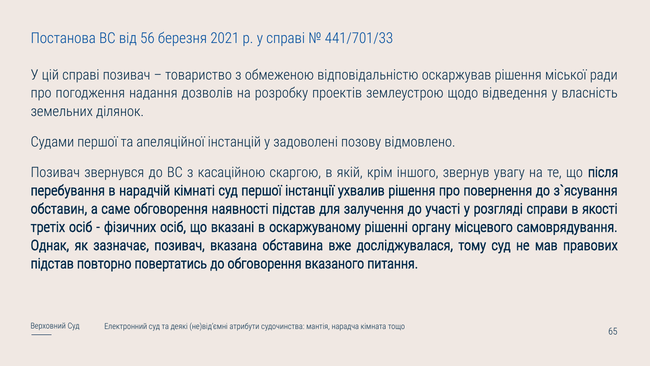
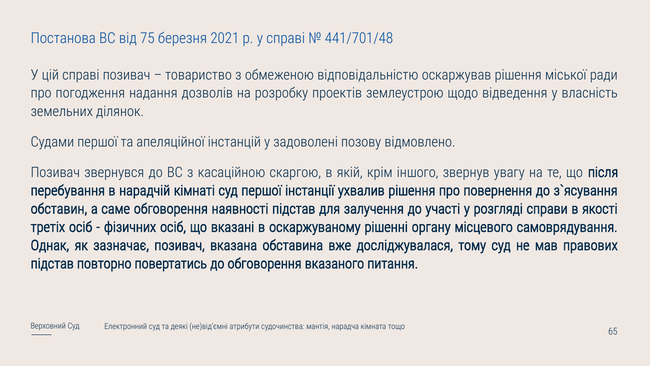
56: 56 -> 75
441/701/33: 441/701/33 -> 441/701/48
